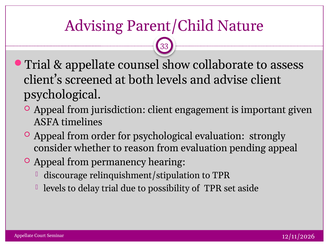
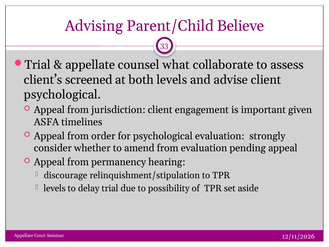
Nature: Nature -> Believe
show: show -> what
reason: reason -> amend
